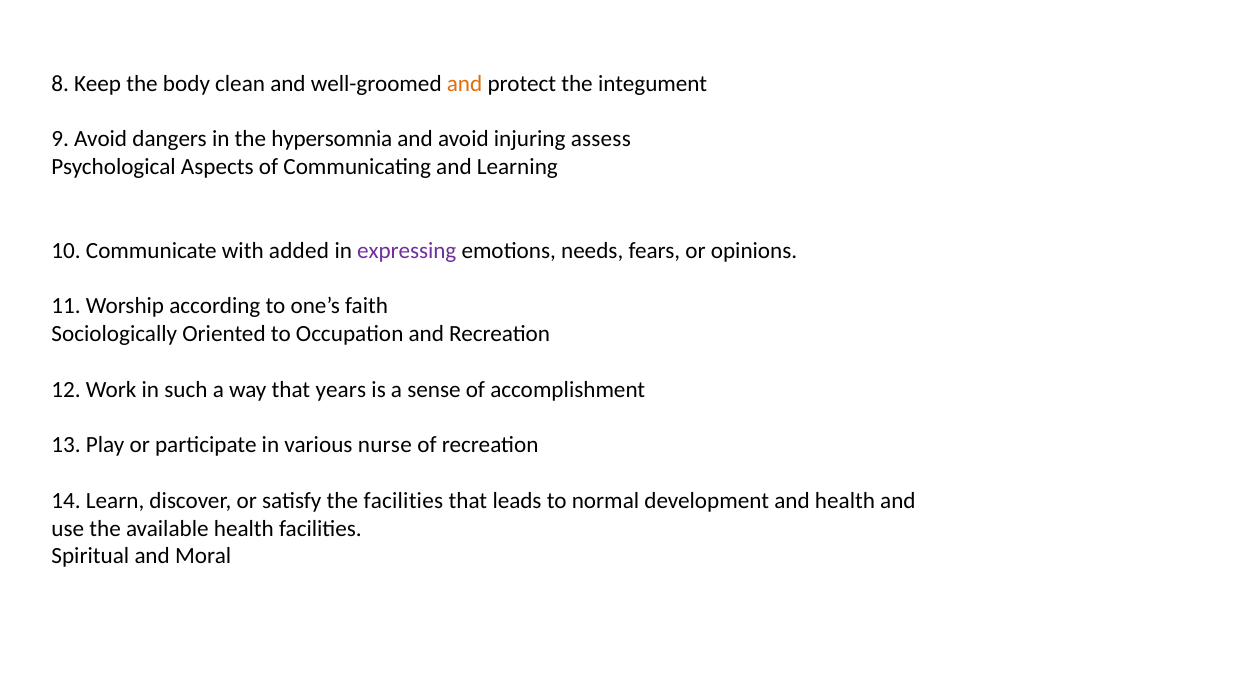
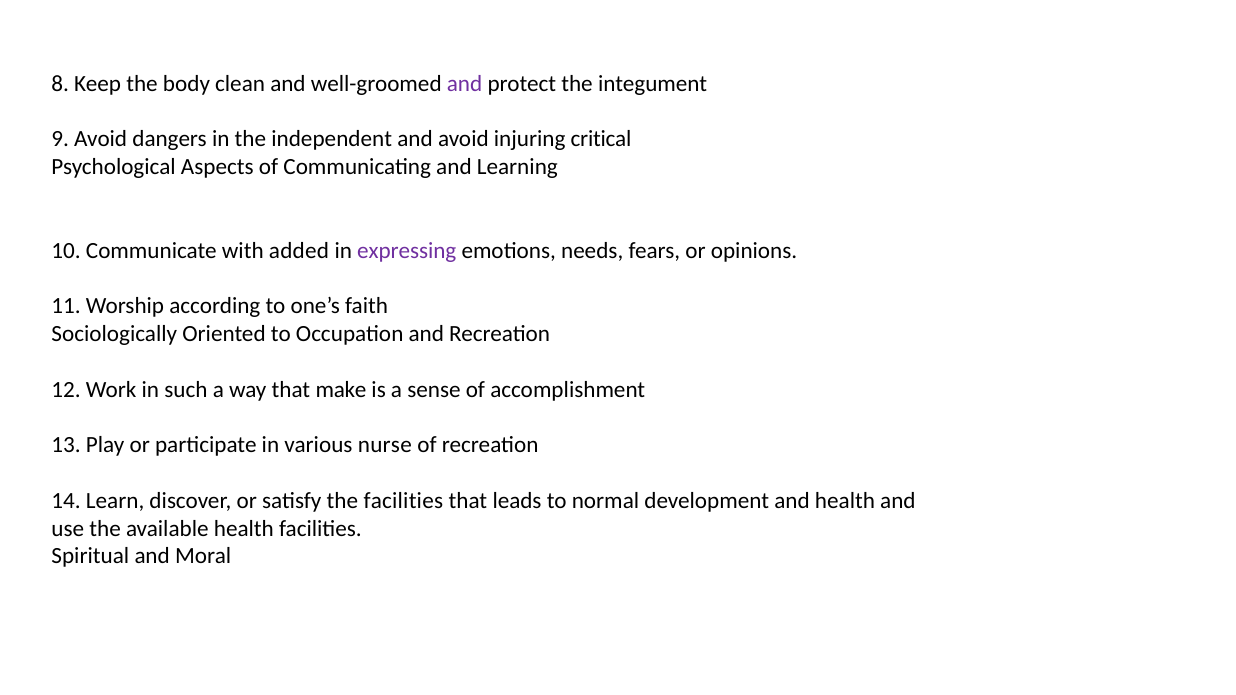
and at (465, 84) colour: orange -> purple
hypersomnia: hypersomnia -> independent
assess: assess -> critical
years: years -> make
